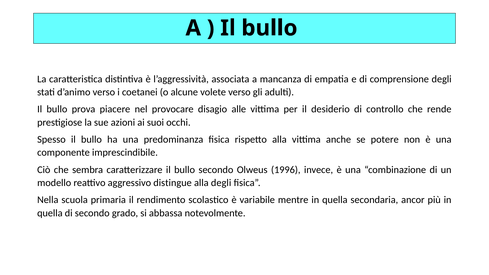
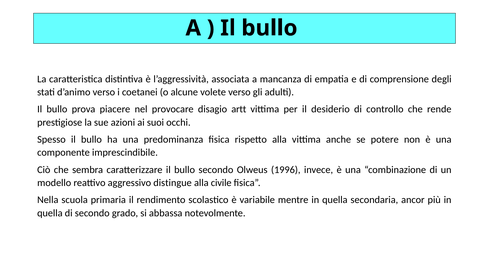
alle: alle -> artt
alla degli: degli -> civile
